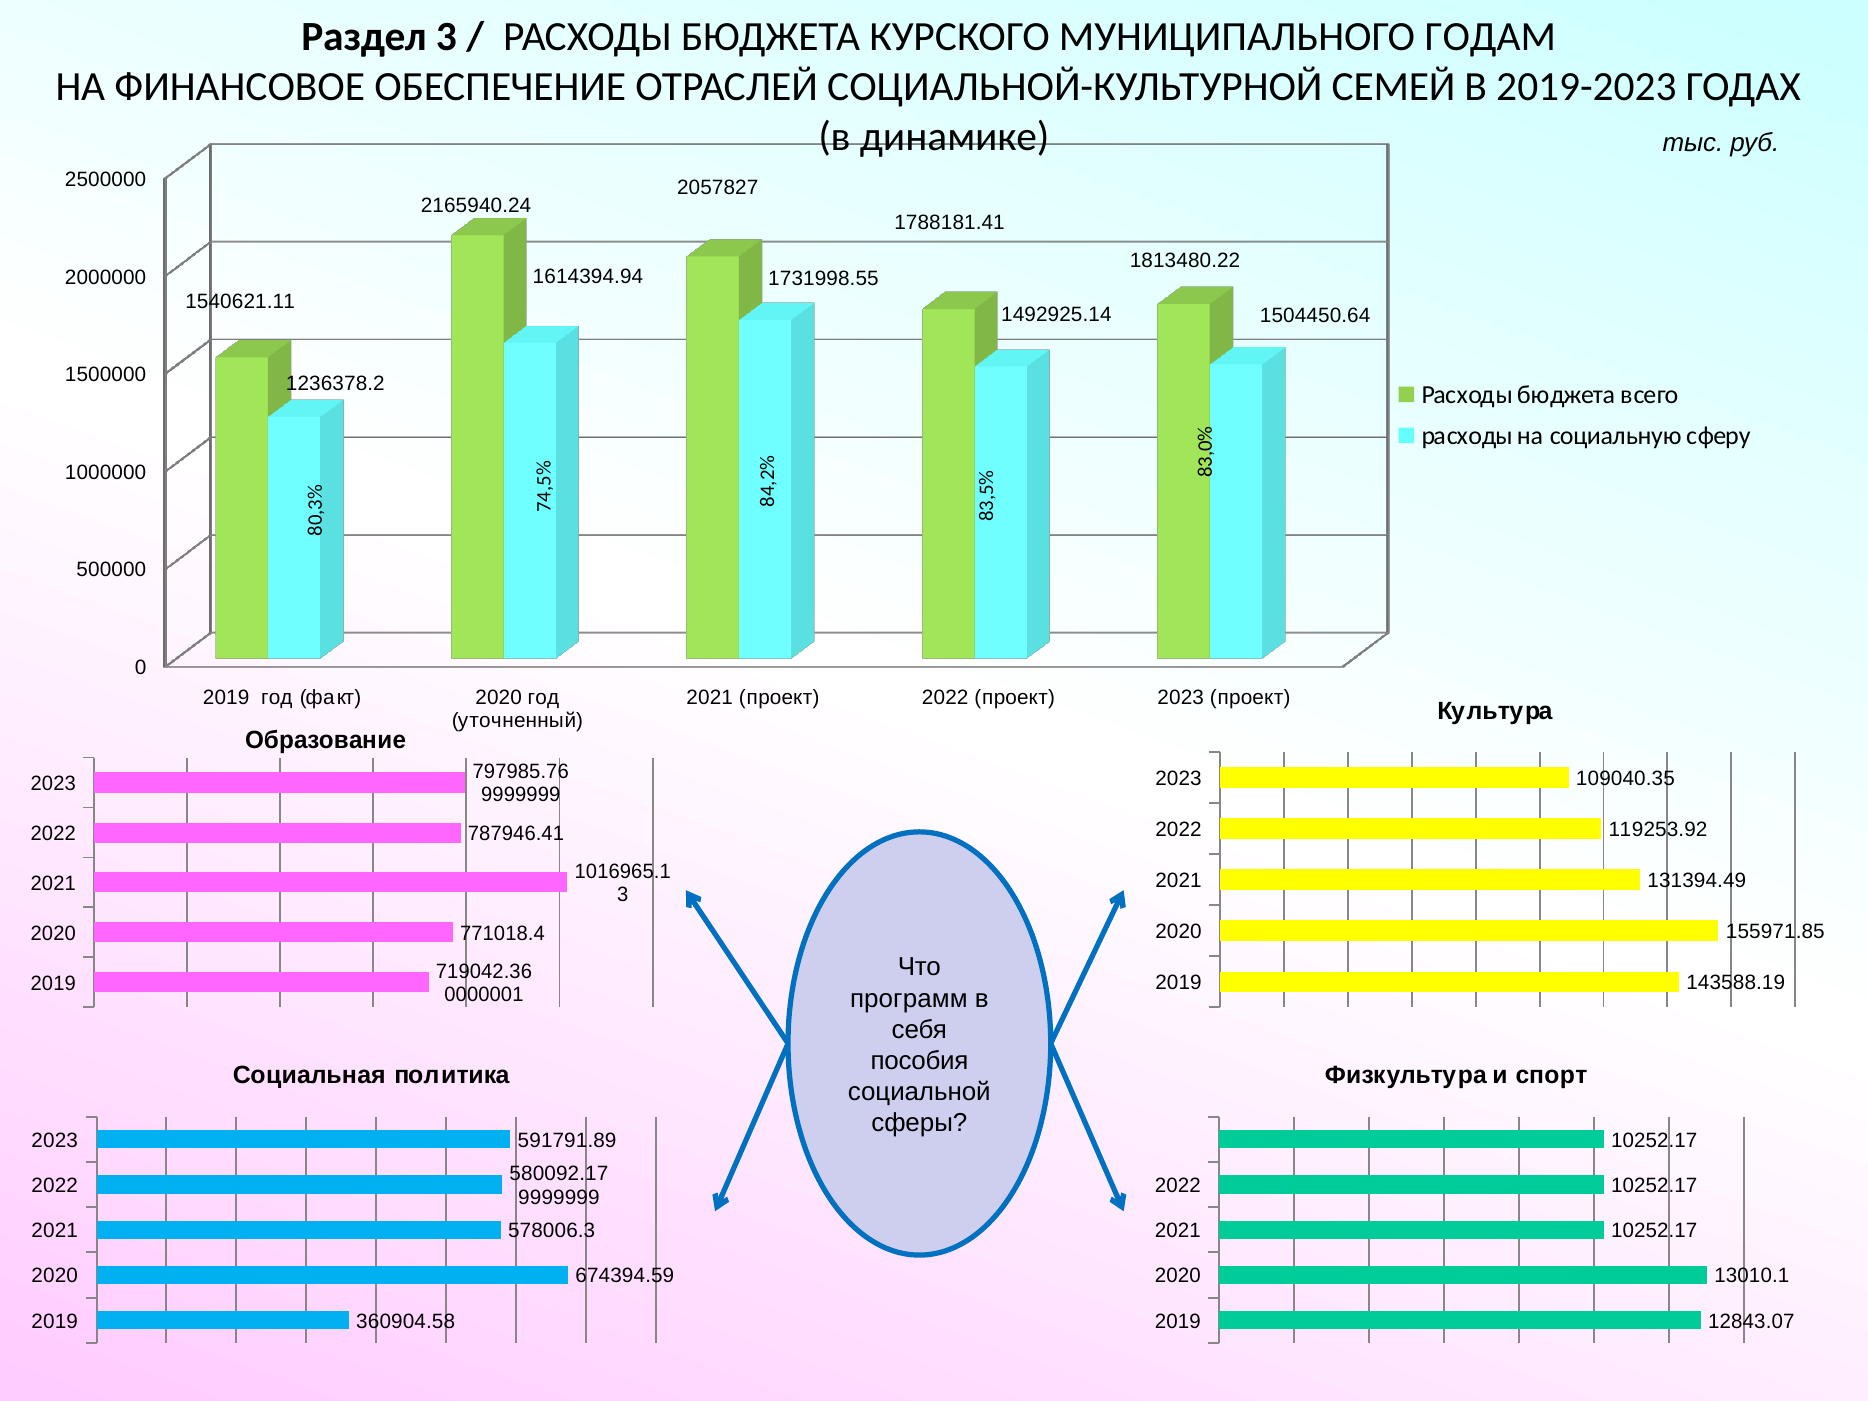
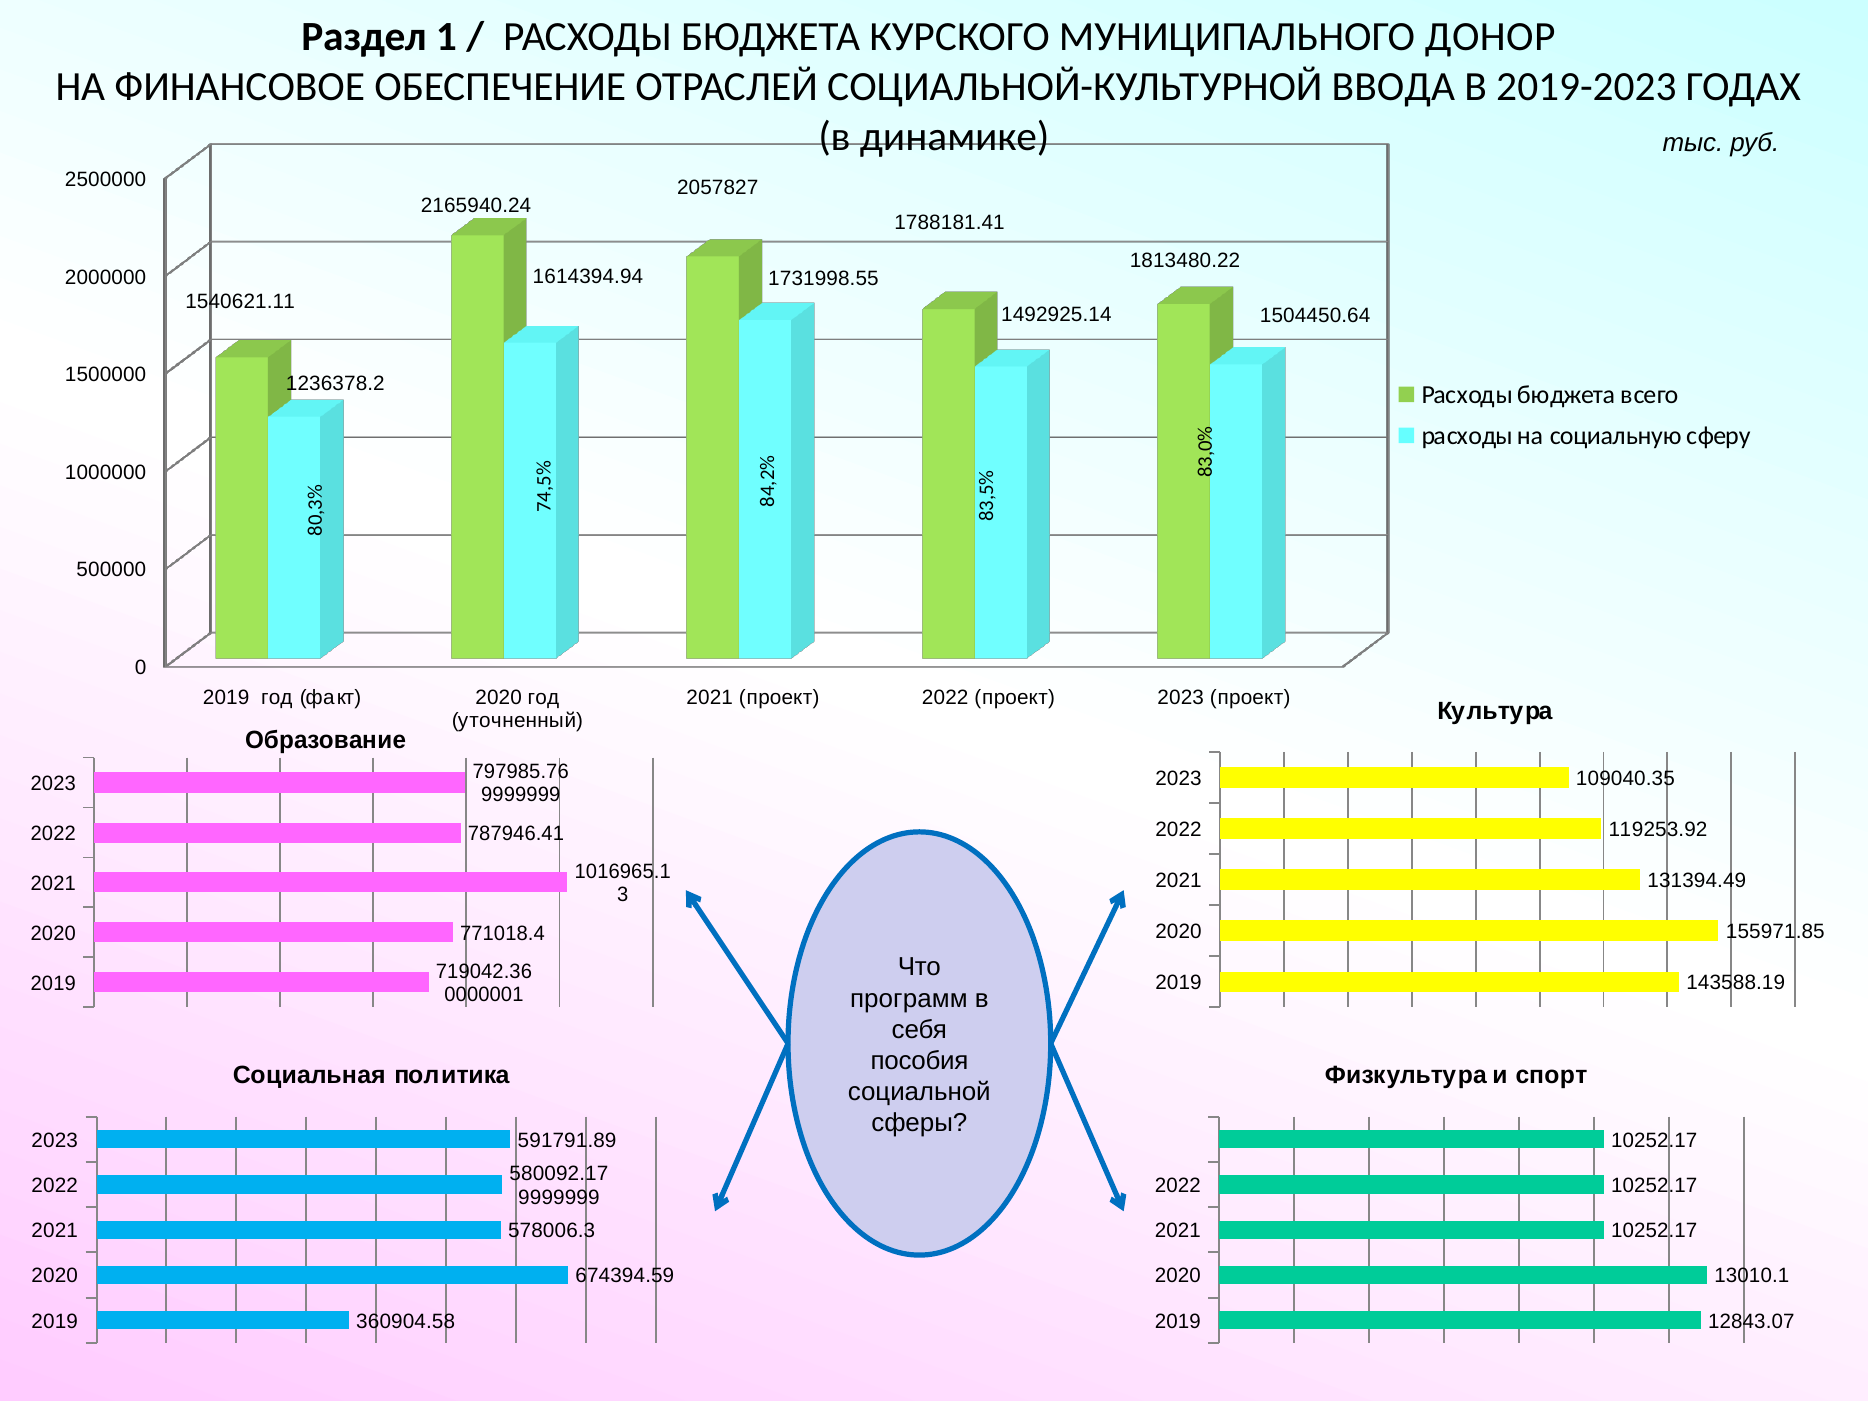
Раздел 3: 3 -> 1
ГОДАМ: ГОДАМ -> ДОНОР
СЕМЕЙ: СЕМЕЙ -> ВВОДА
